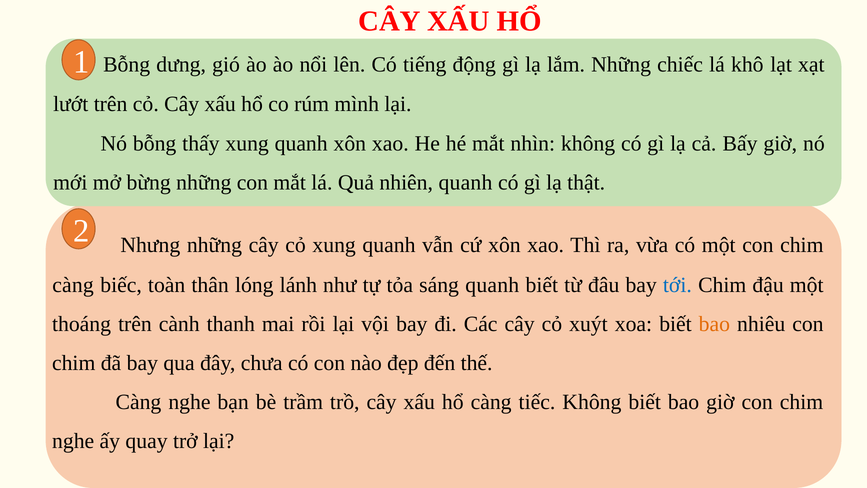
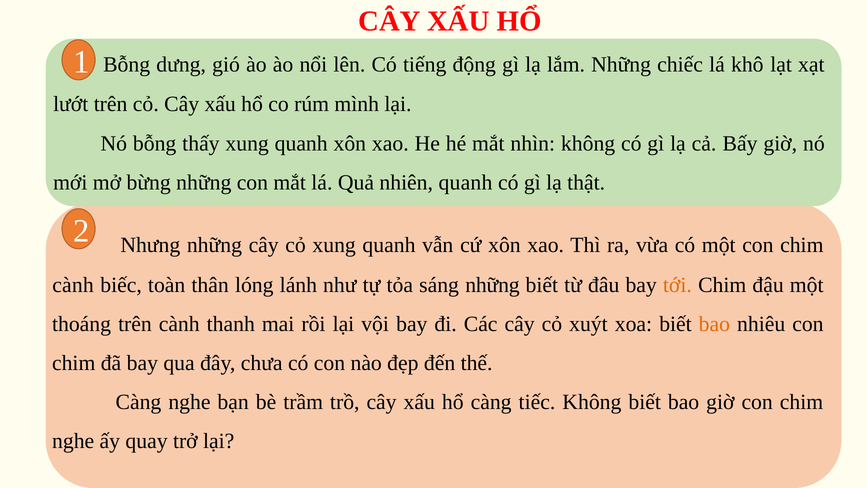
càng at (73, 285): càng -> cành
sáng quanh: quanh -> những
tới colour: blue -> orange
